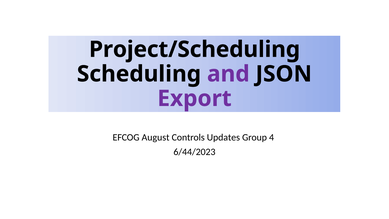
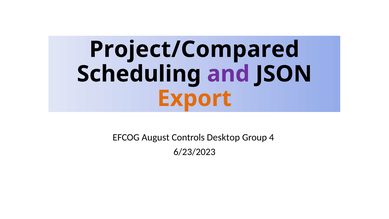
Project/Scheduling: Project/Scheduling -> Project/Compared
Export colour: purple -> orange
Updates: Updates -> Desktop
6/44/2023: 6/44/2023 -> 6/23/2023
